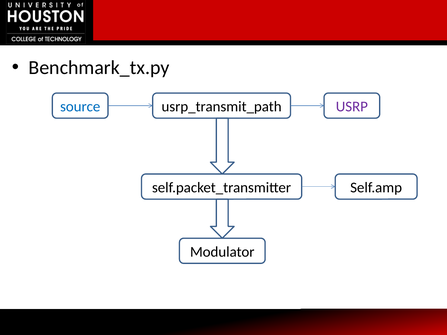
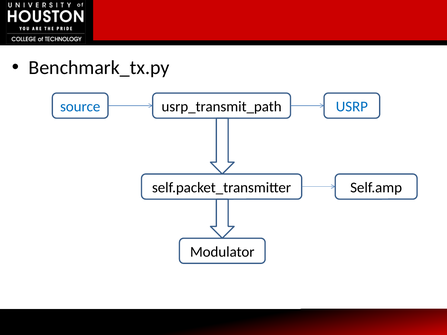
USRP colour: purple -> blue
